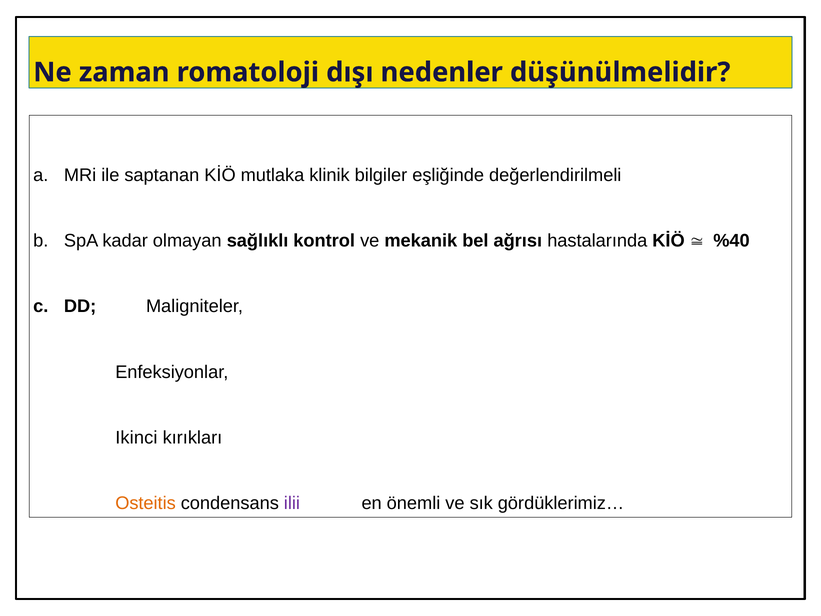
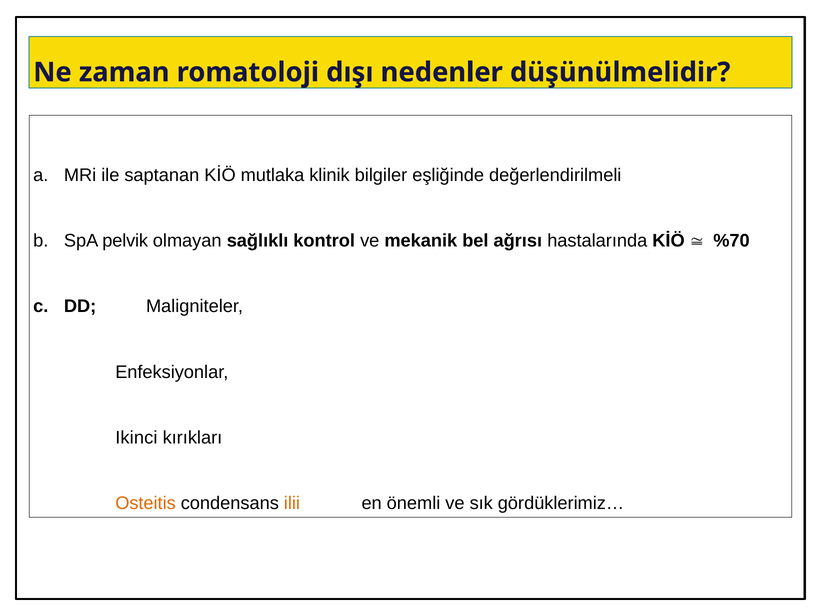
kadar: kadar -> pelvik
%40: %40 -> %70
ilii colour: purple -> orange
